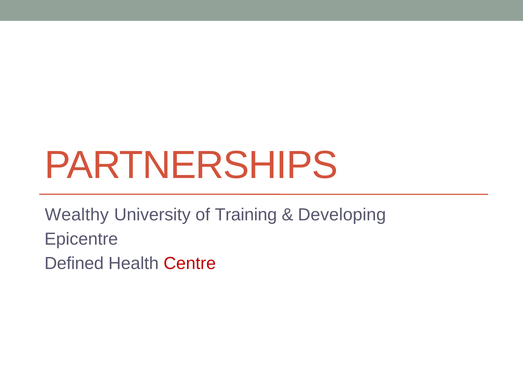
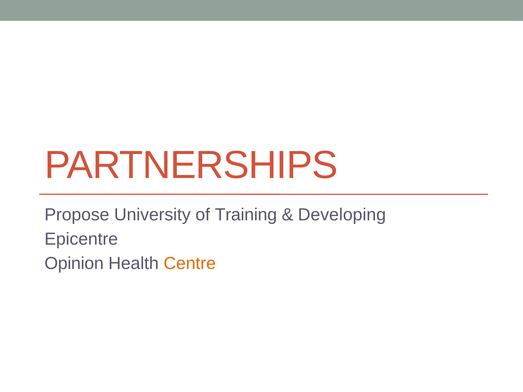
Wealthy: Wealthy -> Propose
Defined: Defined -> Opinion
Centre colour: red -> orange
